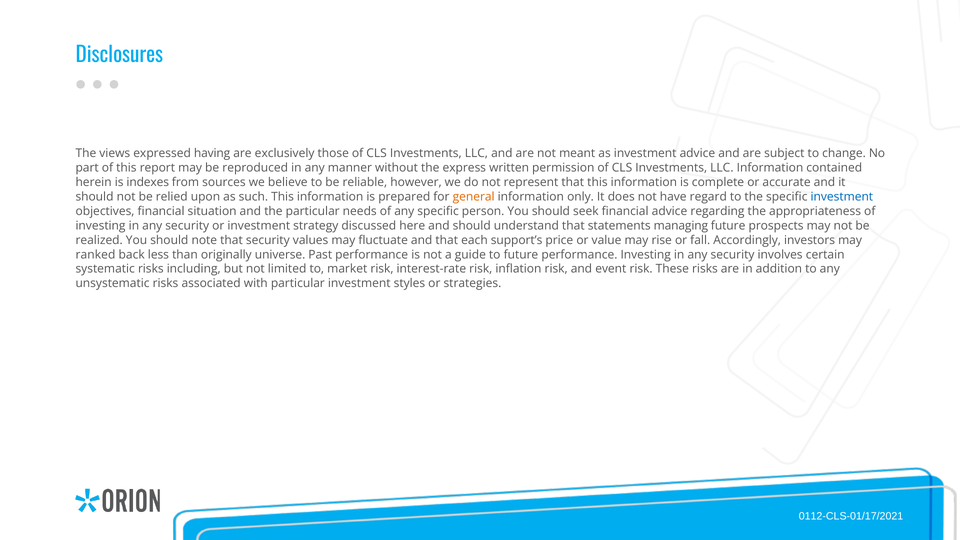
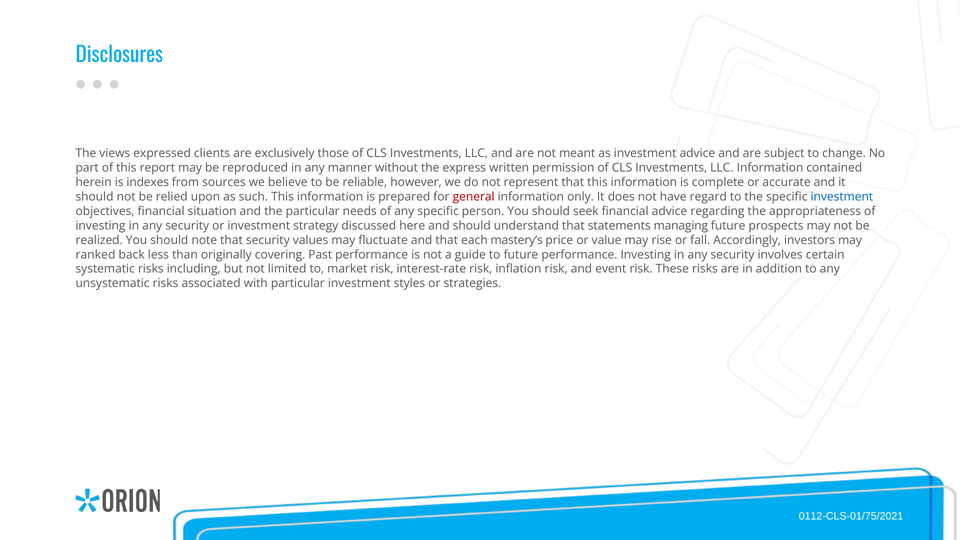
having: having -> clients
general colour: orange -> red
support’s: support’s -> mastery’s
universe: universe -> covering
0112-CLS-01/17/2021: 0112-CLS-01/17/2021 -> 0112-CLS-01/75/2021
